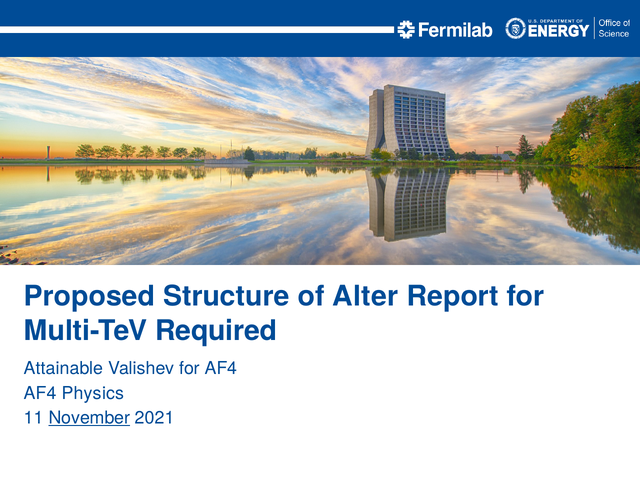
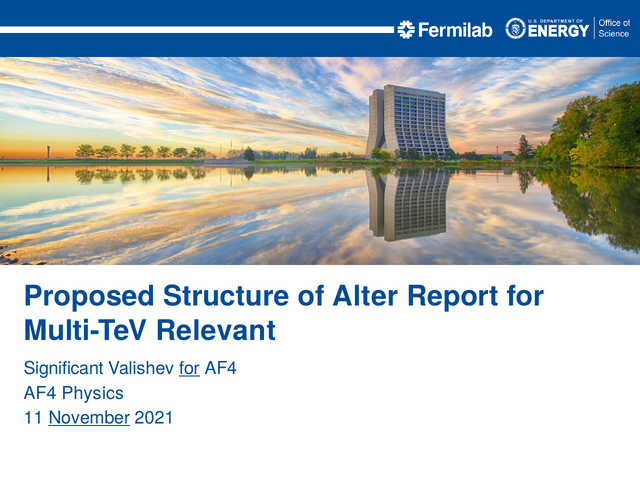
Required: Required -> Relevant
Attainable: Attainable -> Significant
for at (189, 368) underline: none -> present
